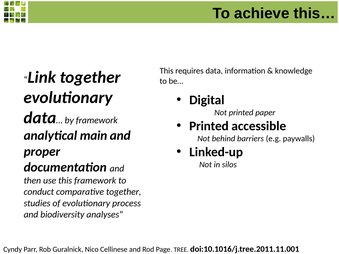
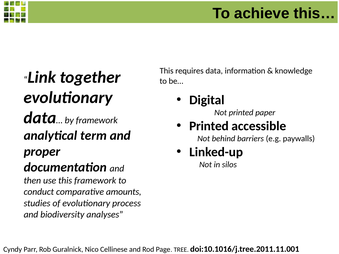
main: main -> term
comparative together: together -> amounts
